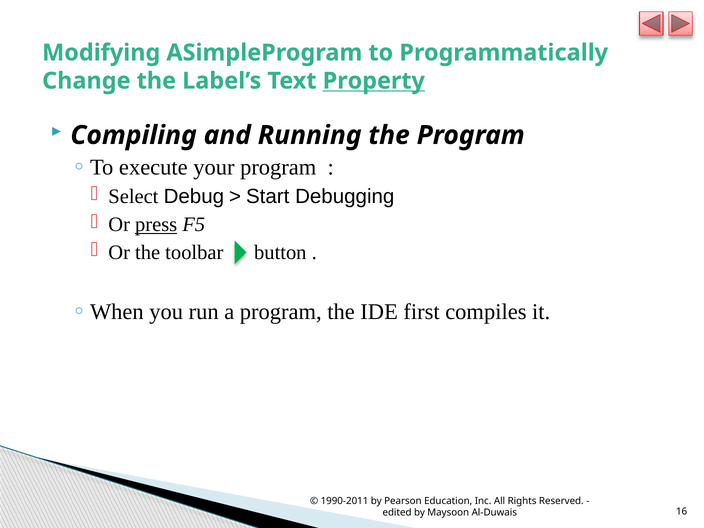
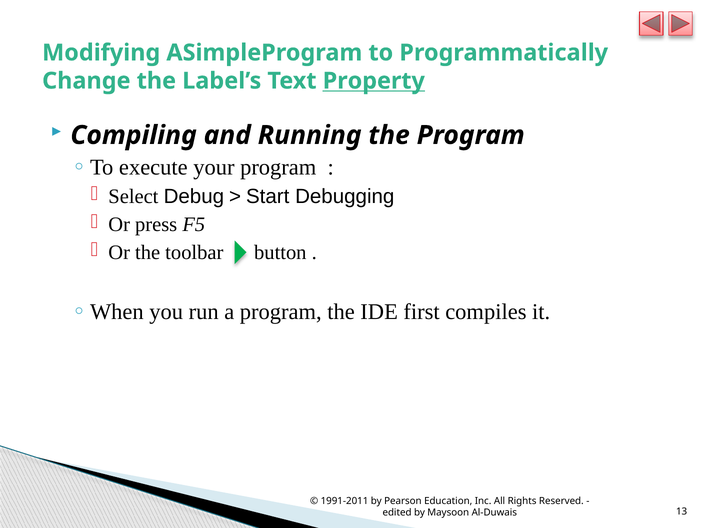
press underline: present -> none
1990-2011: 1990-2011 -> 1991-2011
16: 16 -> 13
